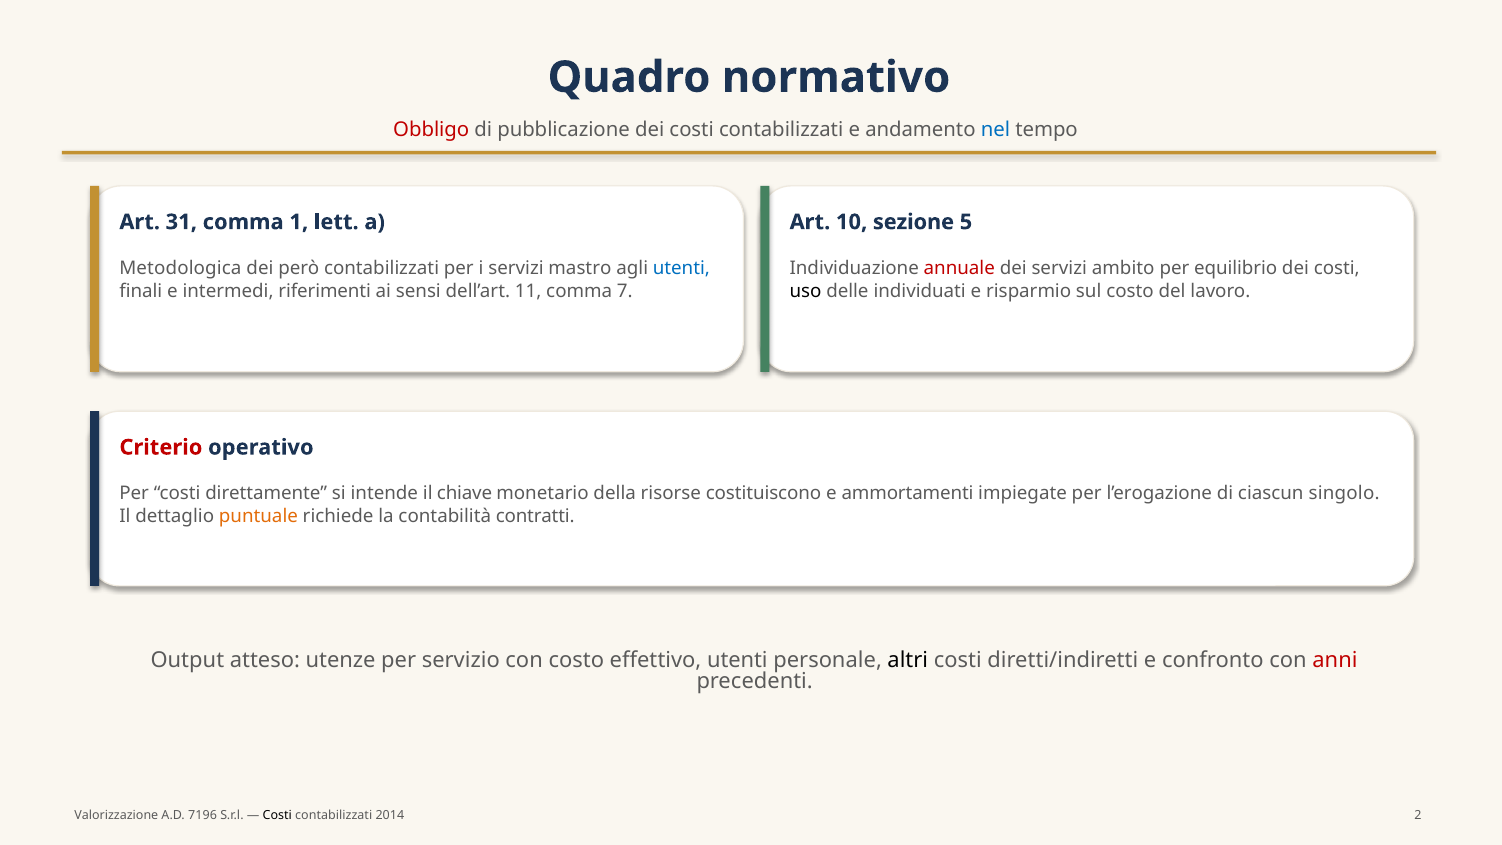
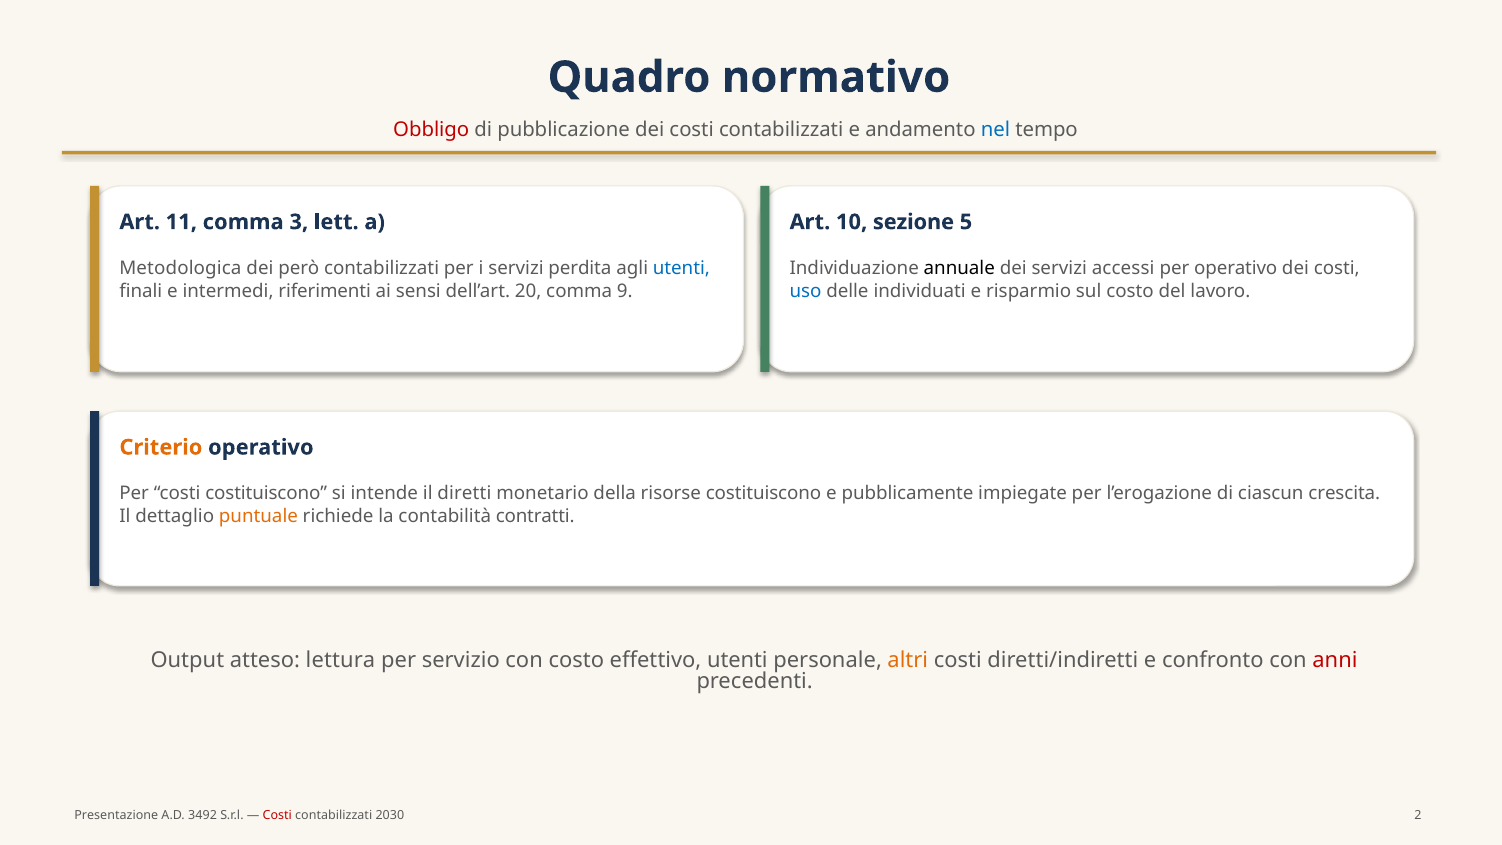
31: 31 -> 11
1: 1 -> 3
mastro: mastro -> perdita
annuale colour: red -> black
ambito: ambito -> accessi
per equilibrio: equilibrio -> operativo
11: 11 -> 20
7: 7 -> 9
uso colour: black -> blue
Criterio colour: red -> orange
costi direttamente: direttamente -> costituiscono
chiave: chiave -> diretti
ammortamenti: ammortamenti -> pubblicamente
singolo: singolo -> crescita
utenze: utenze -> lettura
altri colour: black -> orange
Valorizzazione: Valorizzazione -> Presentazione
7196: 7196 -> 3492
Costi at (277, 815) colour: black -> red
2014: 2014 -> 2030
